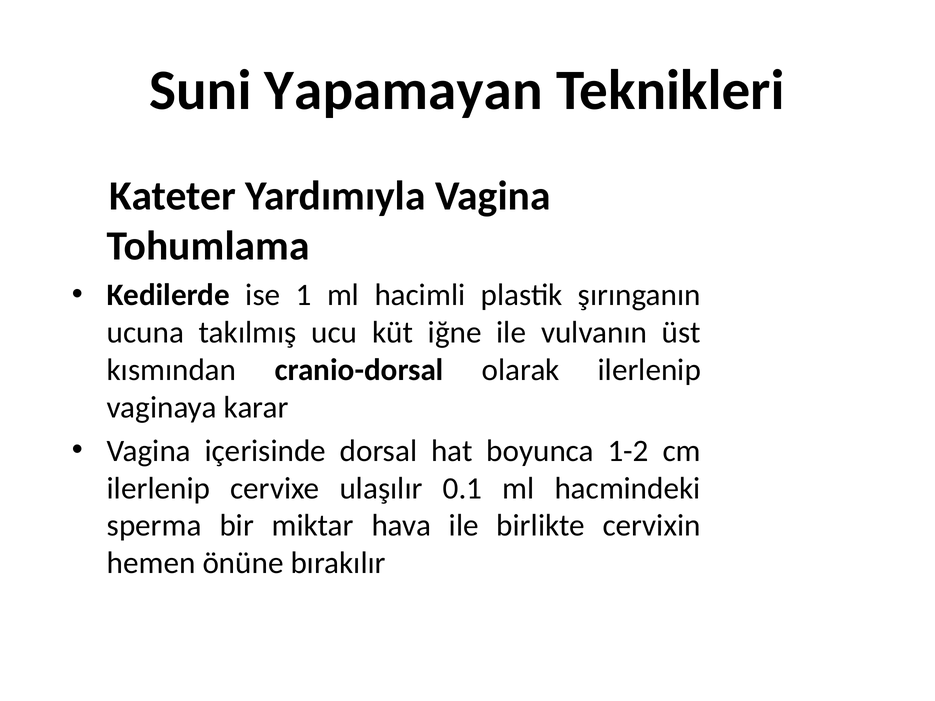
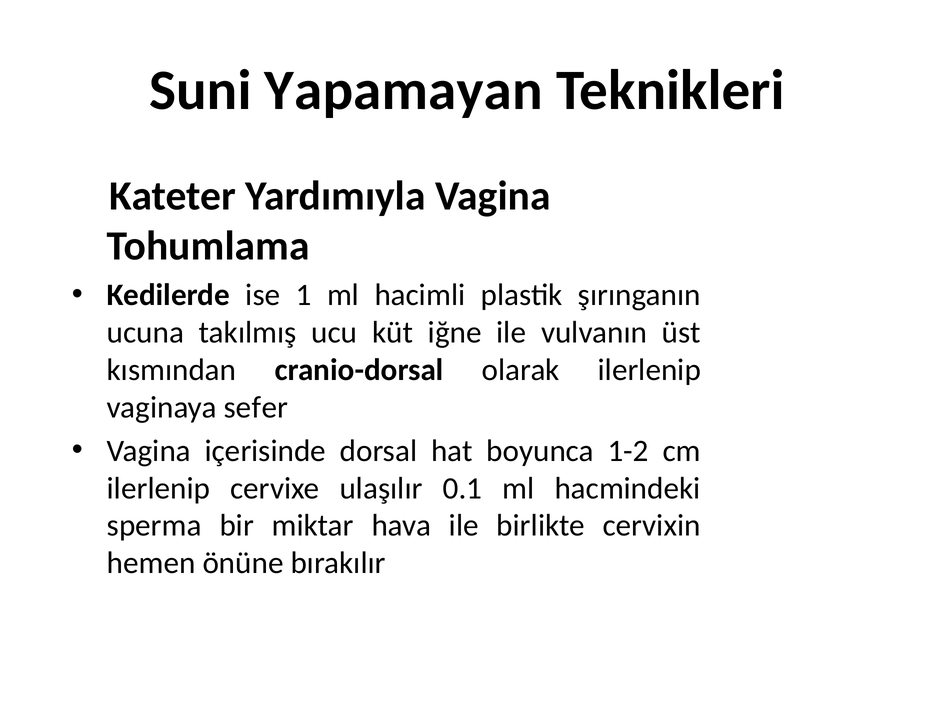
karar: karar -> sefer
